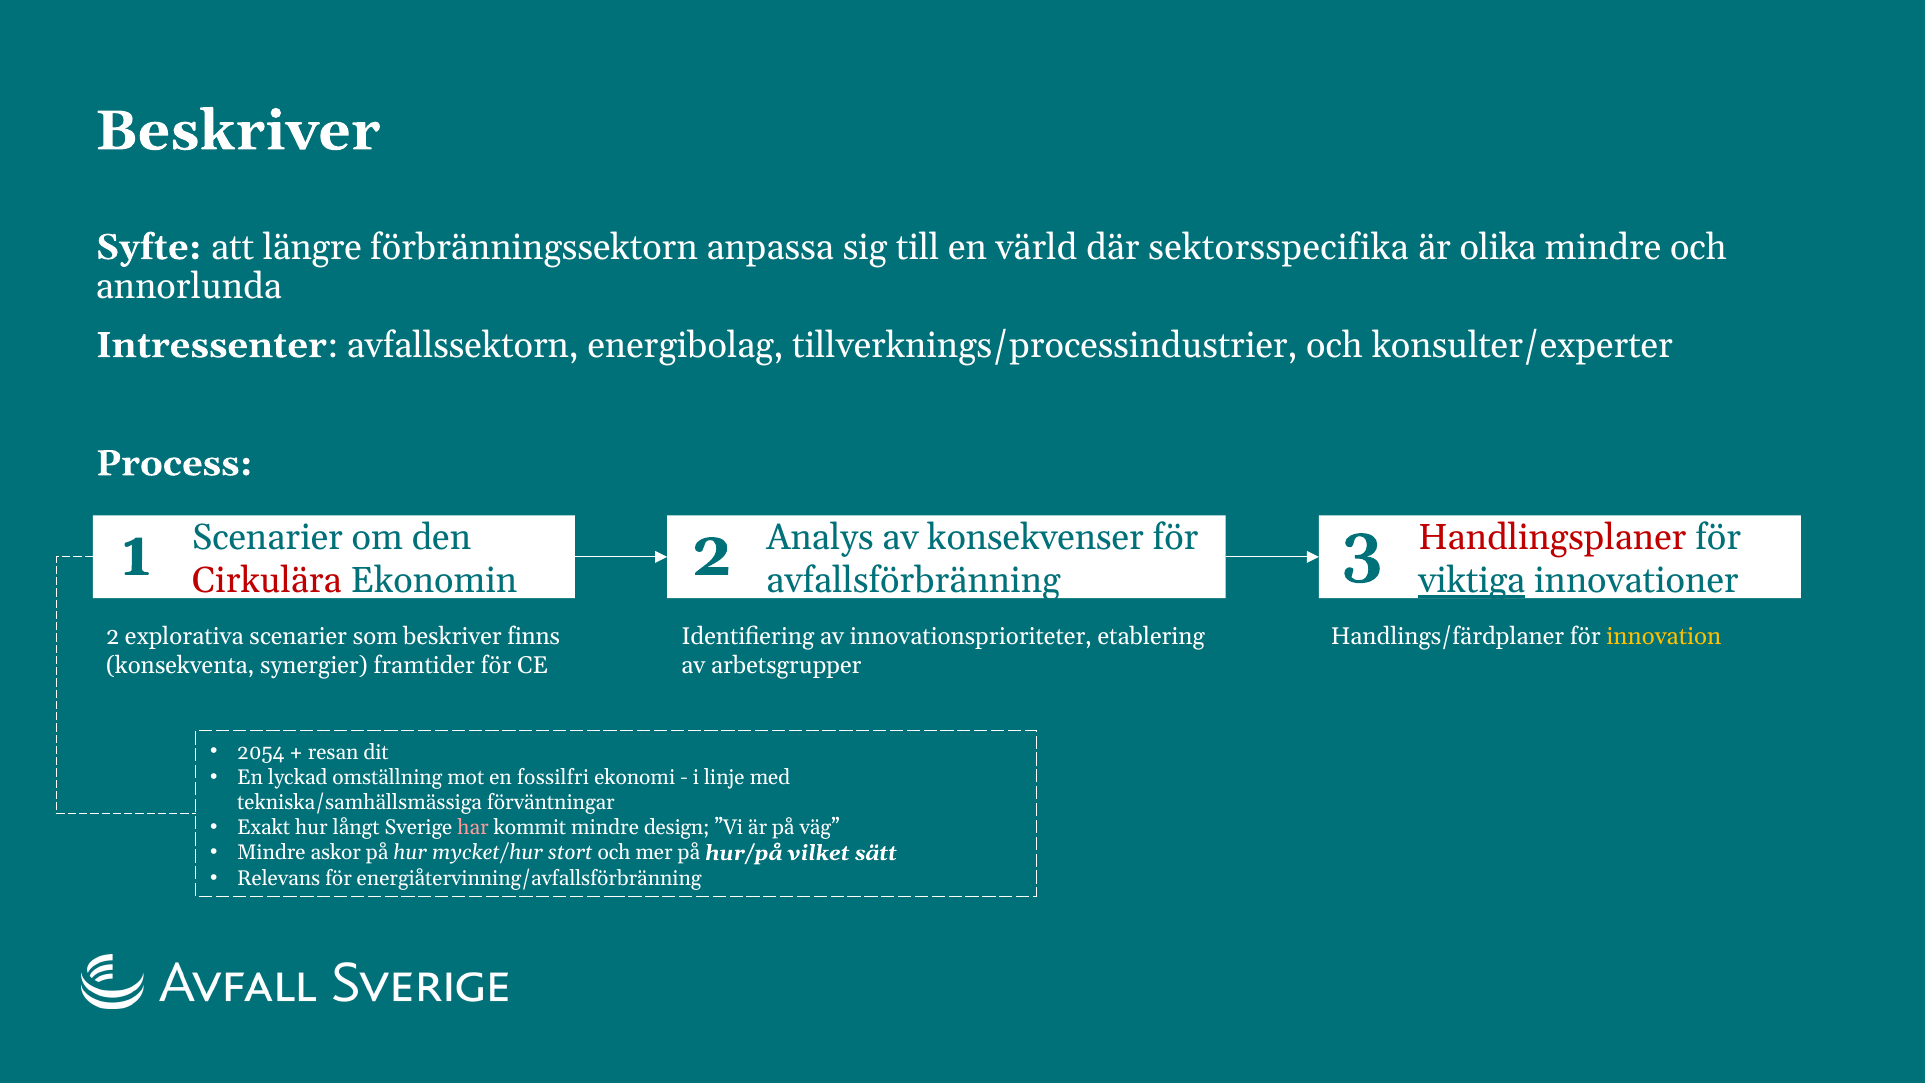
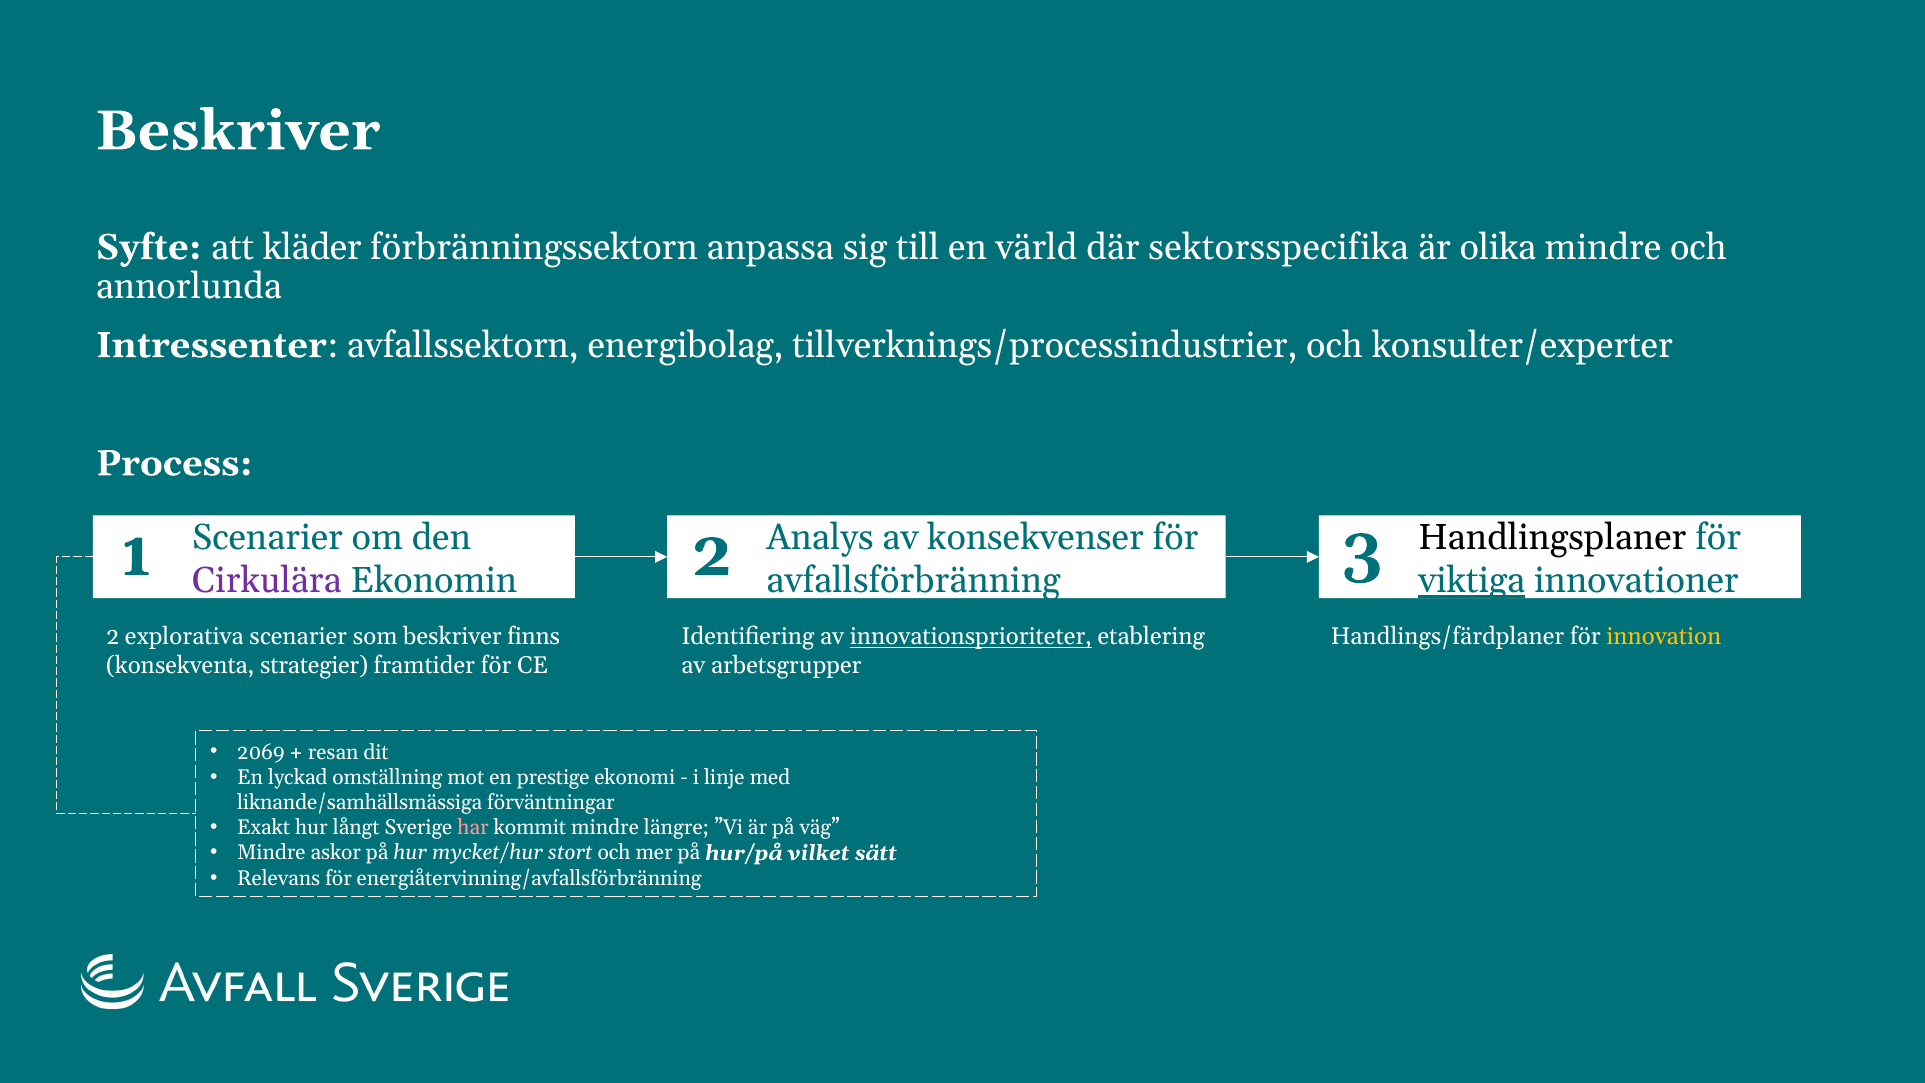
längre: längre -> kläder
Handlingsplaner colour: red -> black
Cirkulära colour: red -> purple
innovationsprioriteter underline: none -> present
synergier: synergier -> strategier
2054: 2054 -> 2069
fossilfri: fossilfri -> prestige
tekniska/samhällsmässiga: tekniska/samhällsmässiga -> liknande/samhällsmässiga
design: design -> längre
